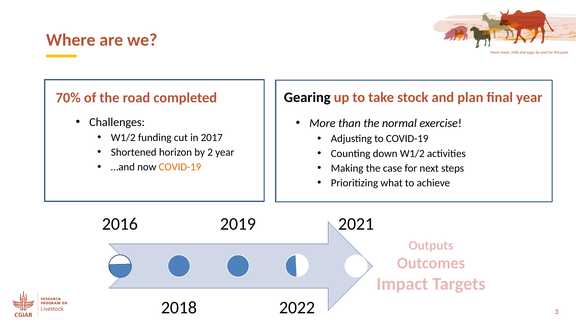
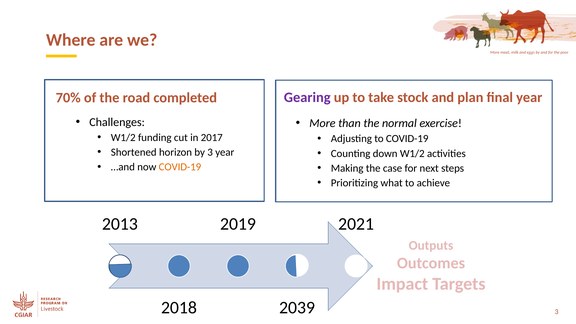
Gearing colour: black -> purple
by 2: 2 -> 3
2016: 2016 -> 2013
2022: 2022 -> 2039
